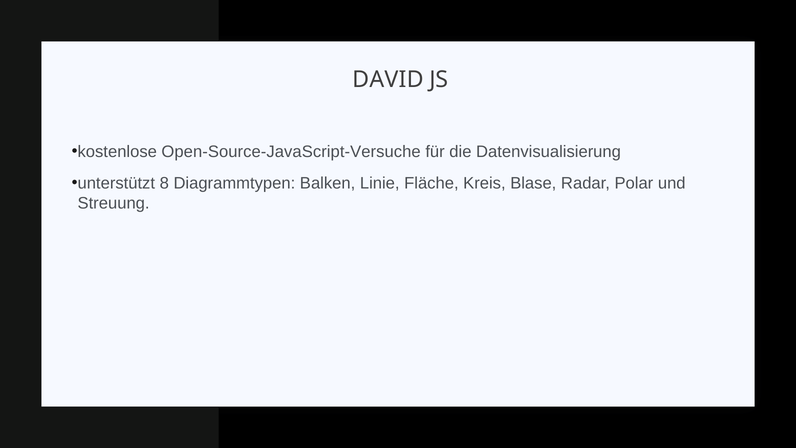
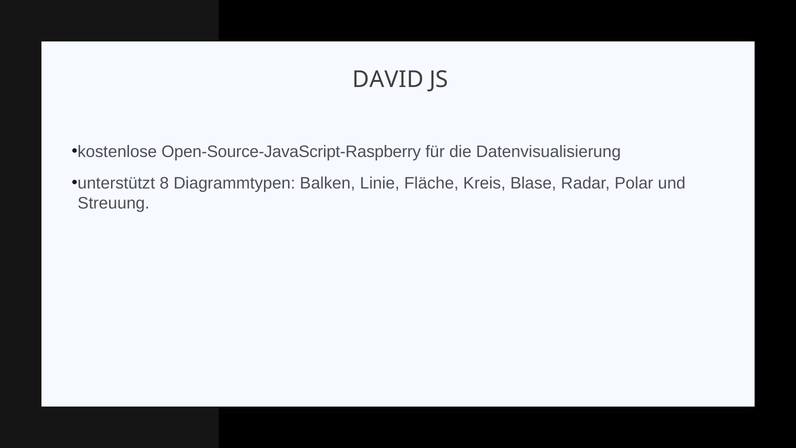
Open-Source-JavaScript-Versuche: Open-Source-JavaScript-Versuche -> Open-Source-JavaScript-Raspberry
